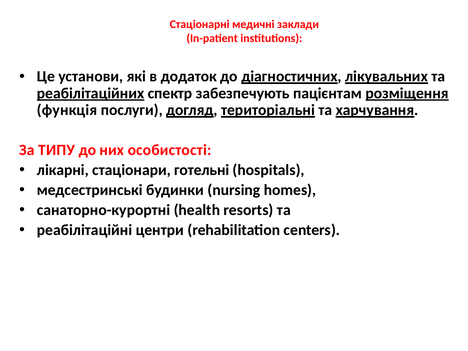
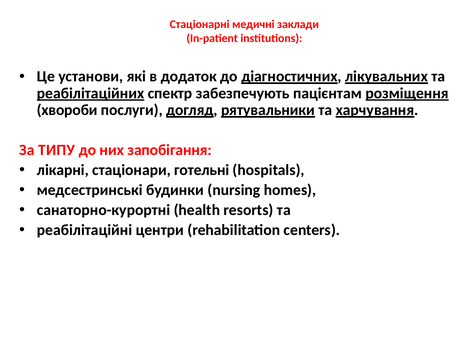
функція: функція -> хвороби
територіальні: територіальні -> рятувальники
особистості: особистості -> запобігання
